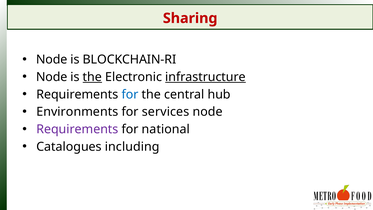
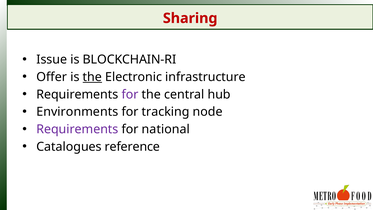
Node at (52, 60): Node -> Issue
Node at (52, 77): Node -> Offer
infrastructure underline: present -> none
for at (130, 94) colour: blue -> purple
services: services -> tracking
including: including -> reference
